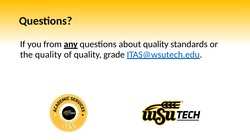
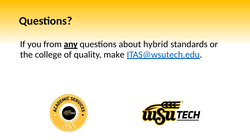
about quality: quality -> hybrid
the quality: quality -> college
grade: grade -> make
